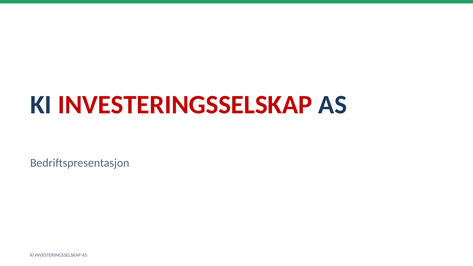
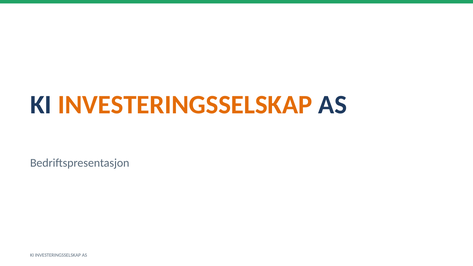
INVESTERINGSSELSKAP at (185, 105) colour: red -> orange
